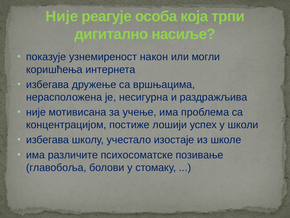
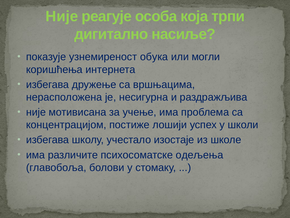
након: након -> обука
позивање: позивање -> одељења
